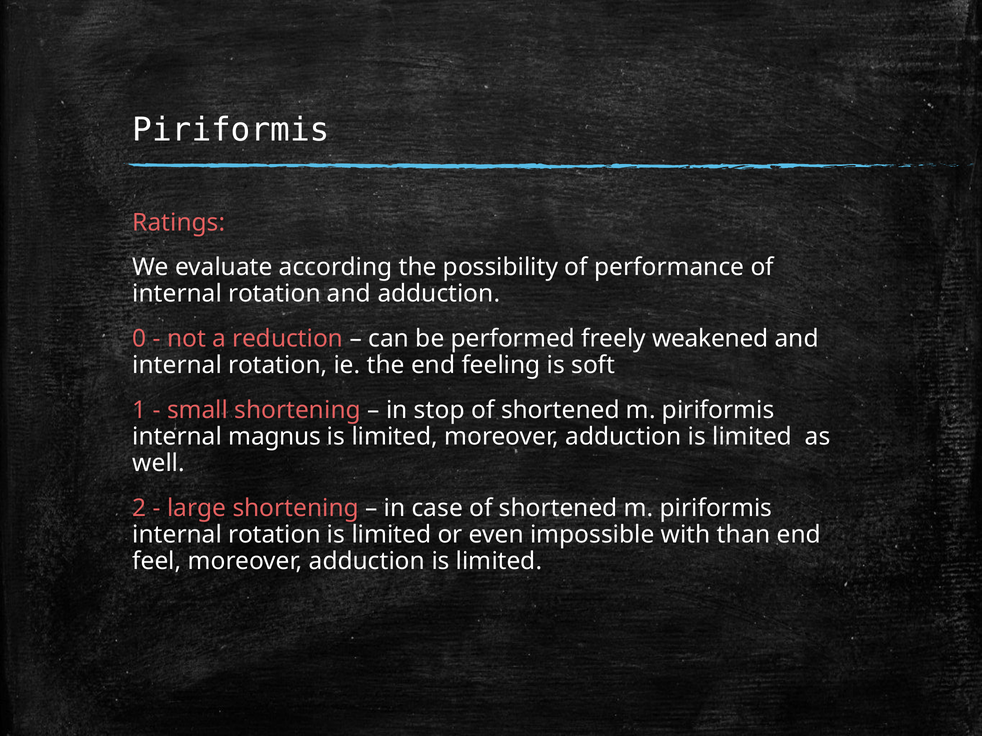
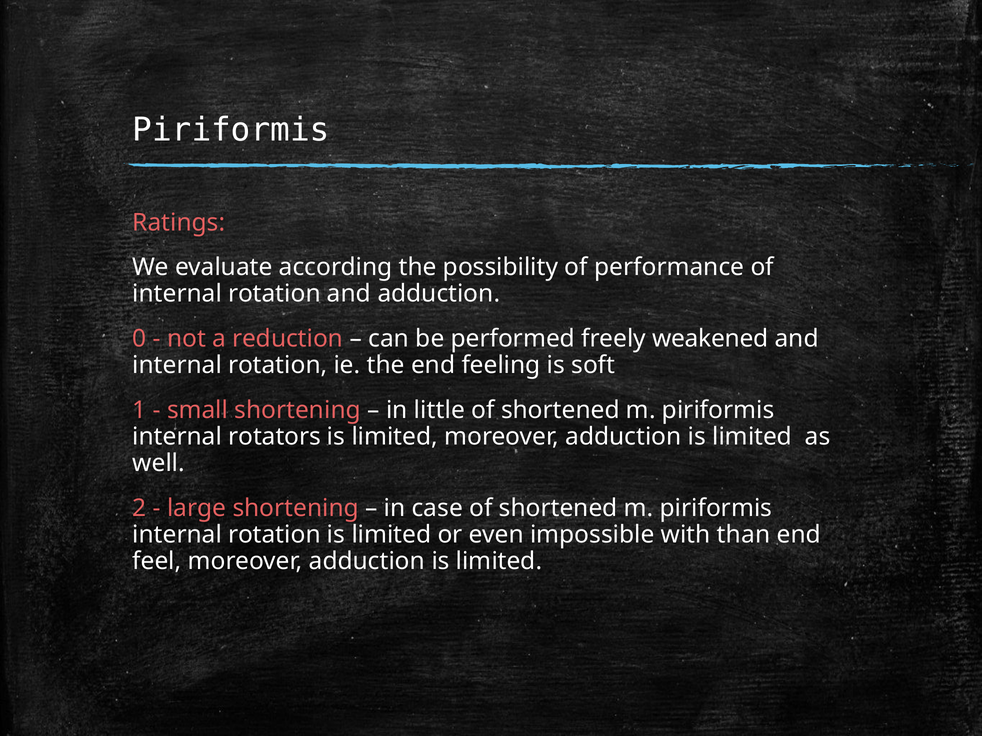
stop: stop -> little
magnus: magnus -> rotators
